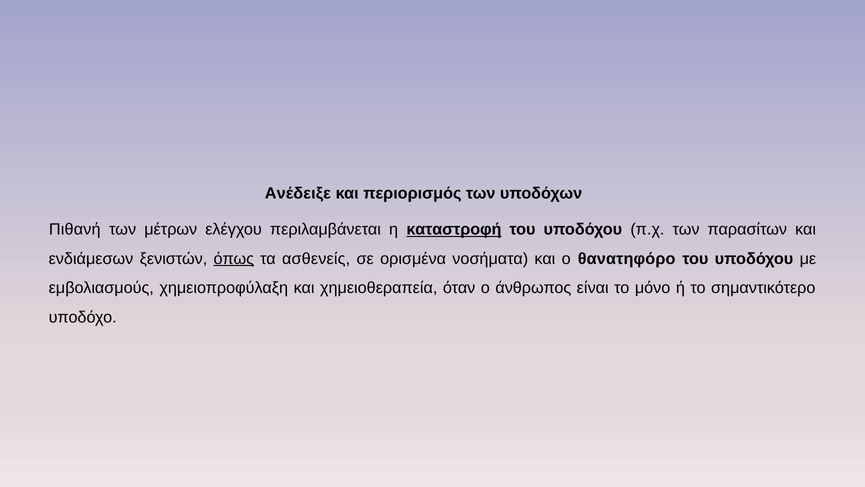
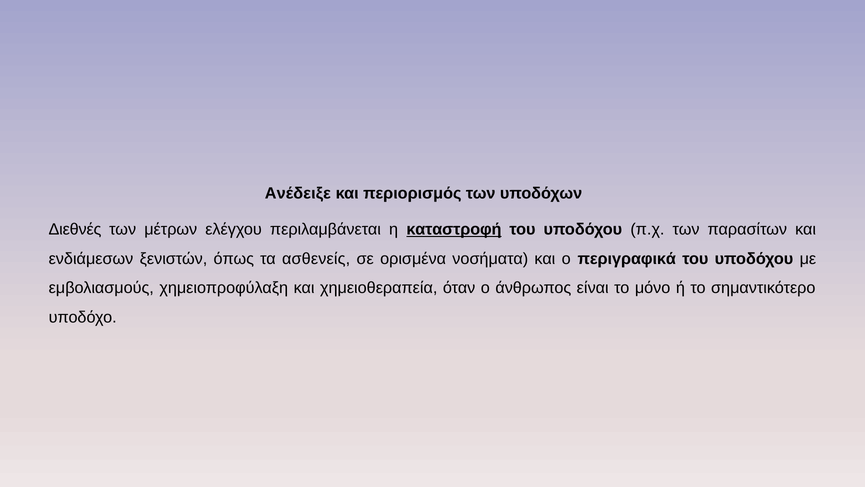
Πιθανή: Πιθανή -> Διεθνές
όπως underline: present -> none
θανατηφόρο: θανατηφόρο -> περιγραφικά
